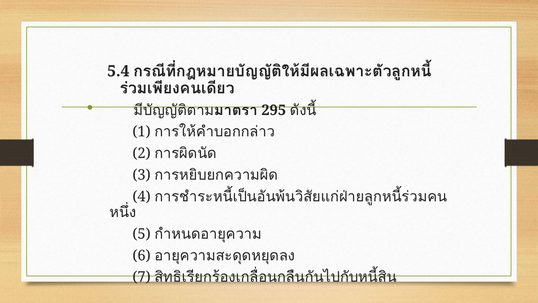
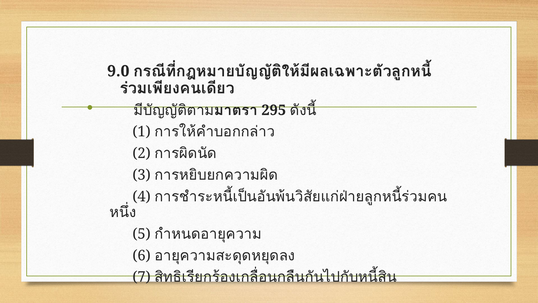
5.4: 5.4 -> 9.0
